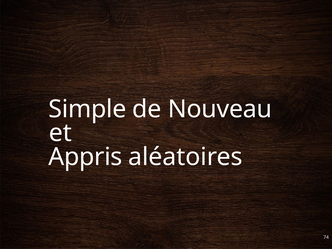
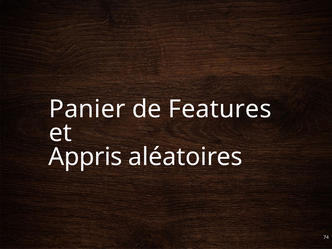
Simple: Simple -> Panier
Nouveau: Nouveau -> Features
